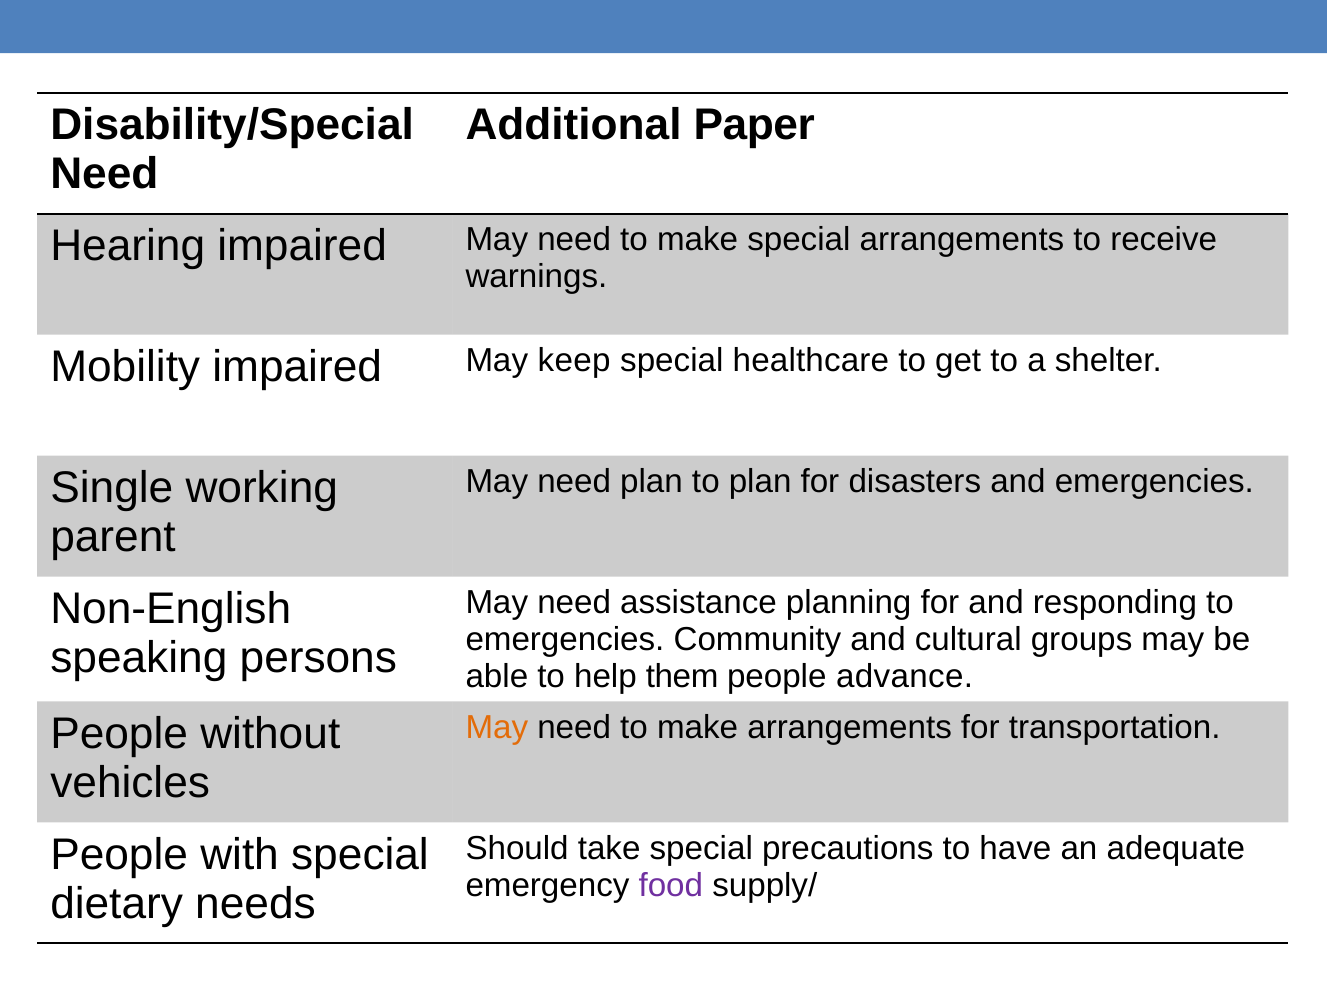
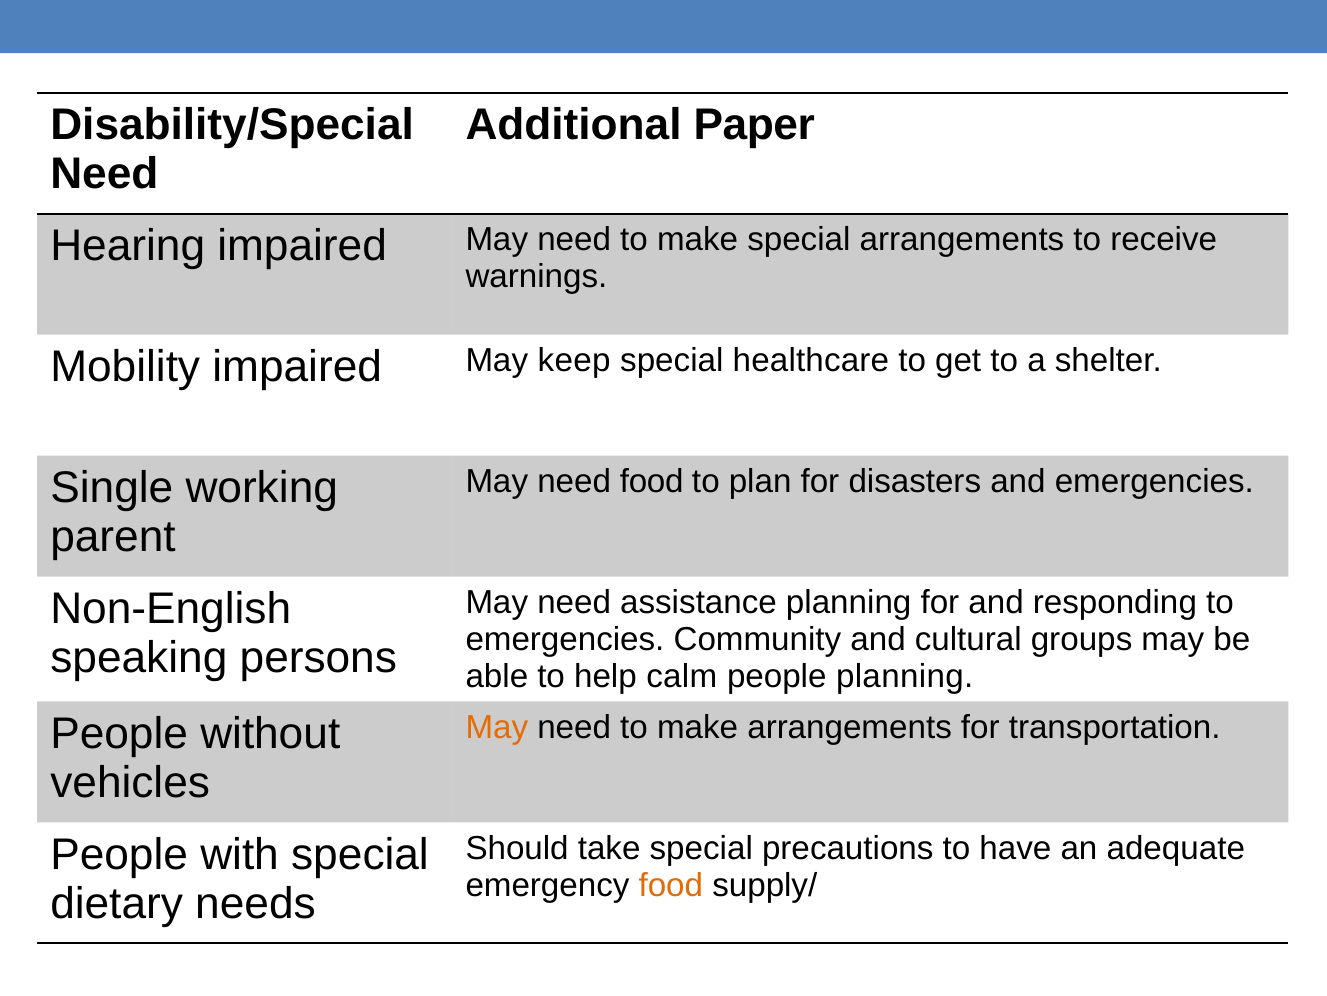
need plan: plan -> food
them: them -> calm
people advance: advance -> planning
food at (671, 885) colour: purple -> orange
